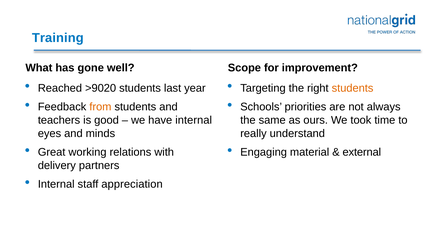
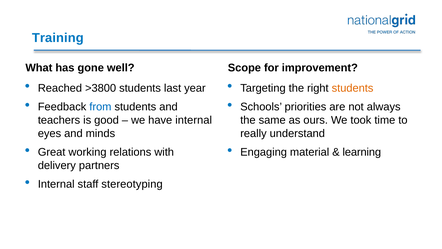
>9020: >9020 -> >3800
from colour: orange -> blue
external: external -> learning
appreciation: appreciation -> stereotyping
